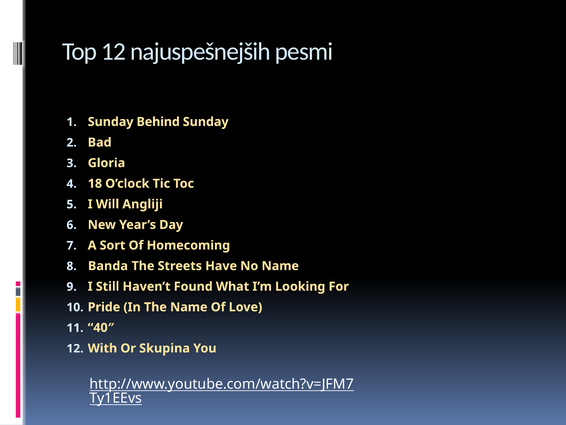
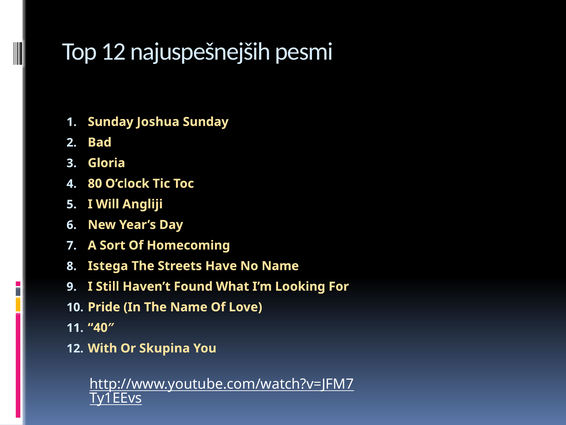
Behind: Behind -> Joshua
18: 18 -> 80
Banda: Banda -> Istega
